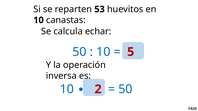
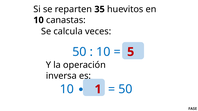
53: 53 -> 35
echar: echar -> veces
2: 2 -> 1
